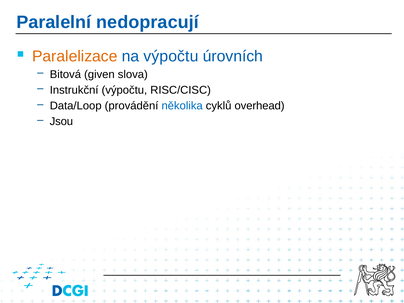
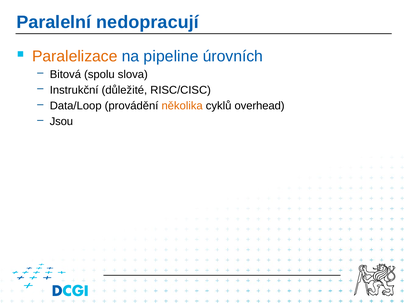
na výpočtu: výpočtu -> pipeline
given: given -> spolu
Instrukční výpočtu: výpočtu -> důležité
několika colour: blue -> orange
